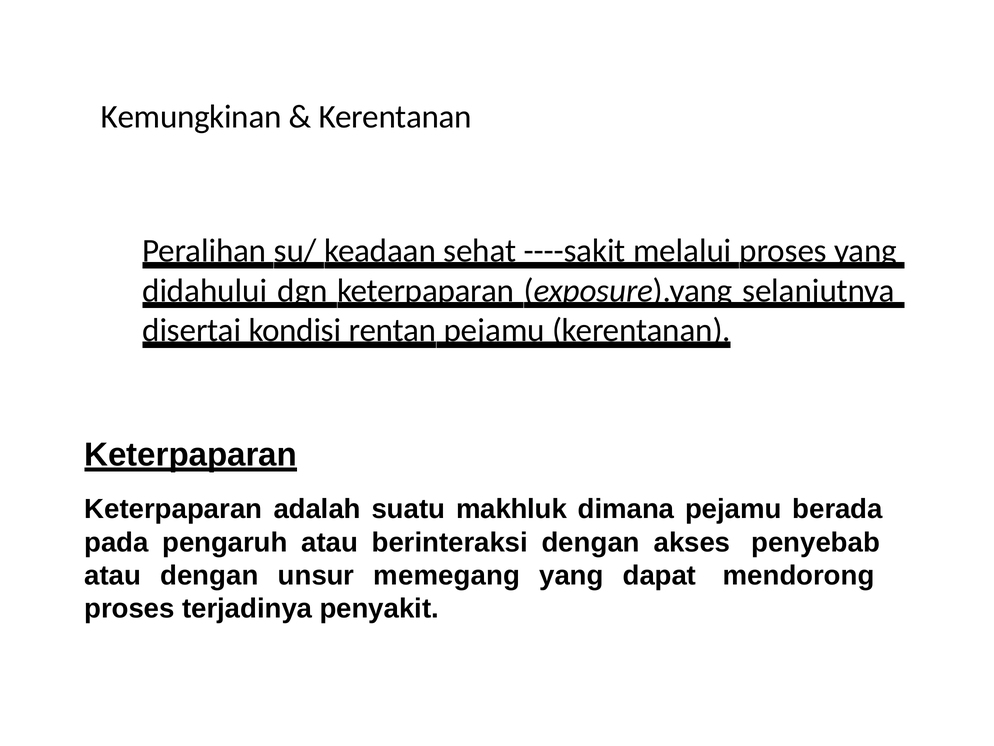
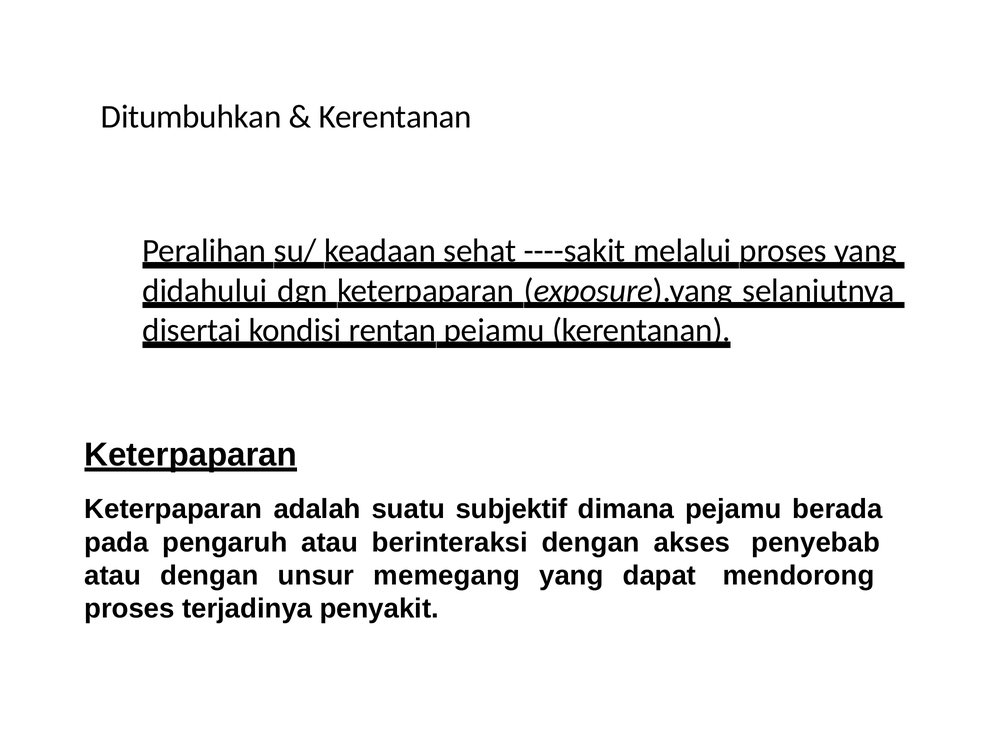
Kemungkinan: Kemungkinan -> Ditumbuhkan
makhluk: makhluk -> subjektif
